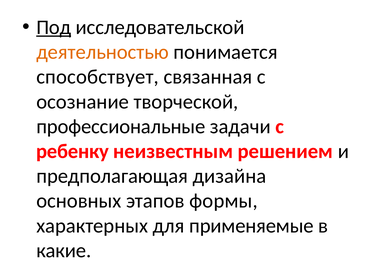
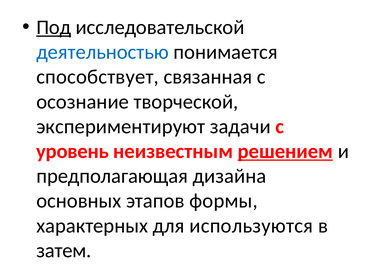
деятельностью colour: orange -> blue
профессиональные: профессиональные -> экспериментируют
ребенку: ребенку -> уровень
решением underline: none -> present
применяемые: применяемые -> используются
какие: какие -> затем
